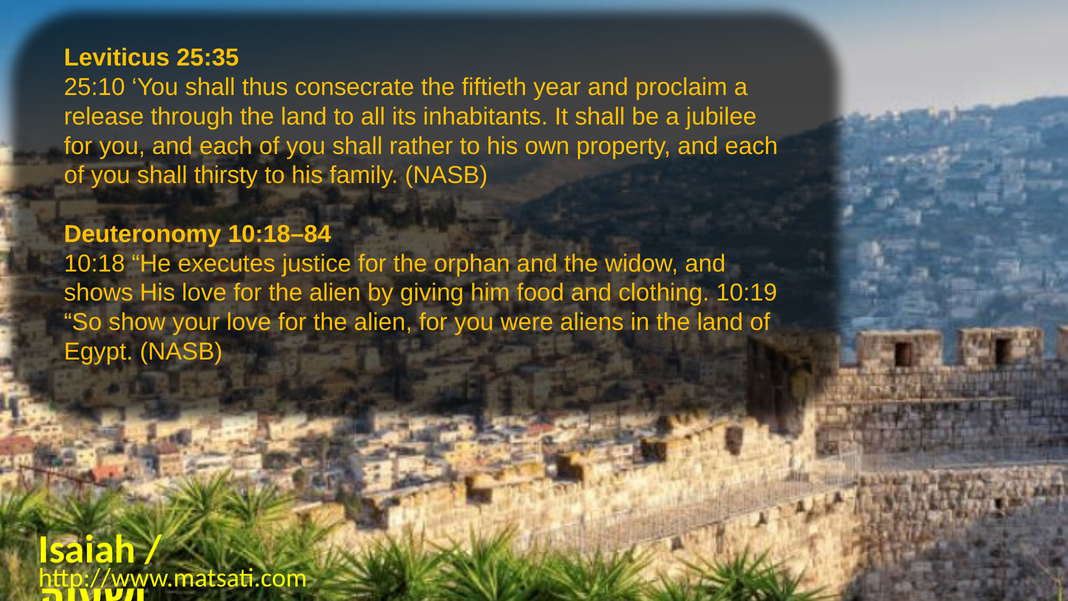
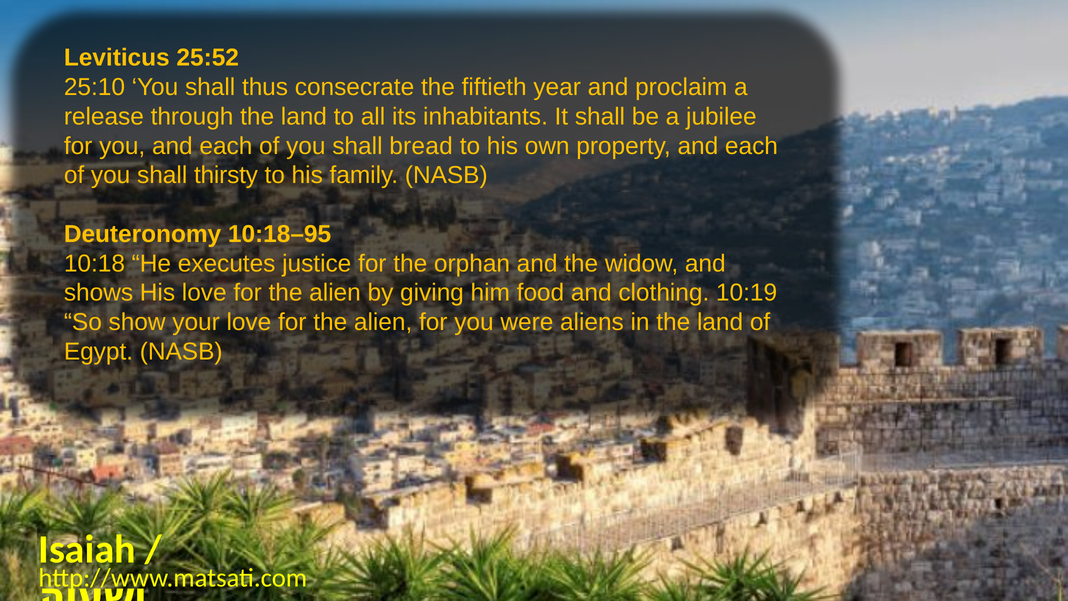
25:35: 25:35 -> 25:52
rather: rather -> bread
10:18–84: 10:18–84 -> 10:18–95
